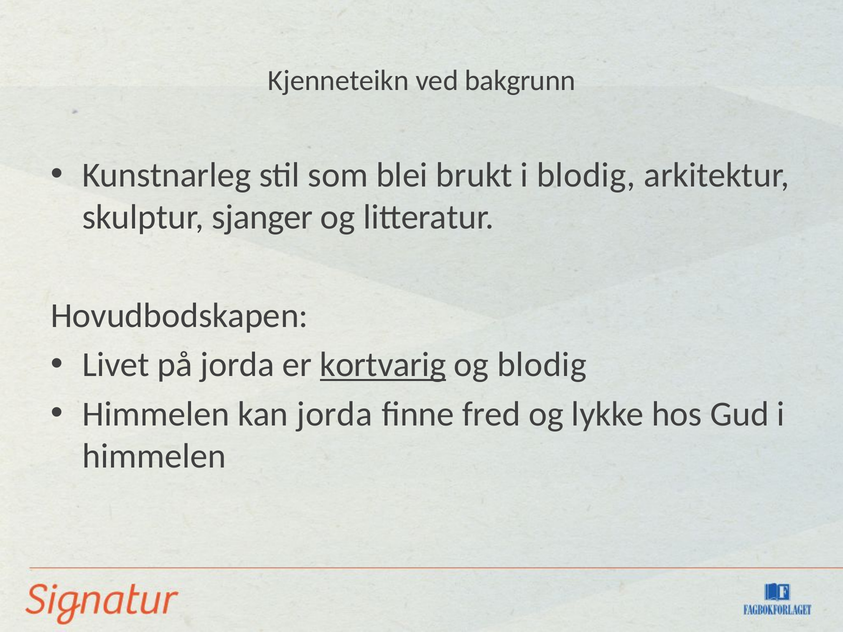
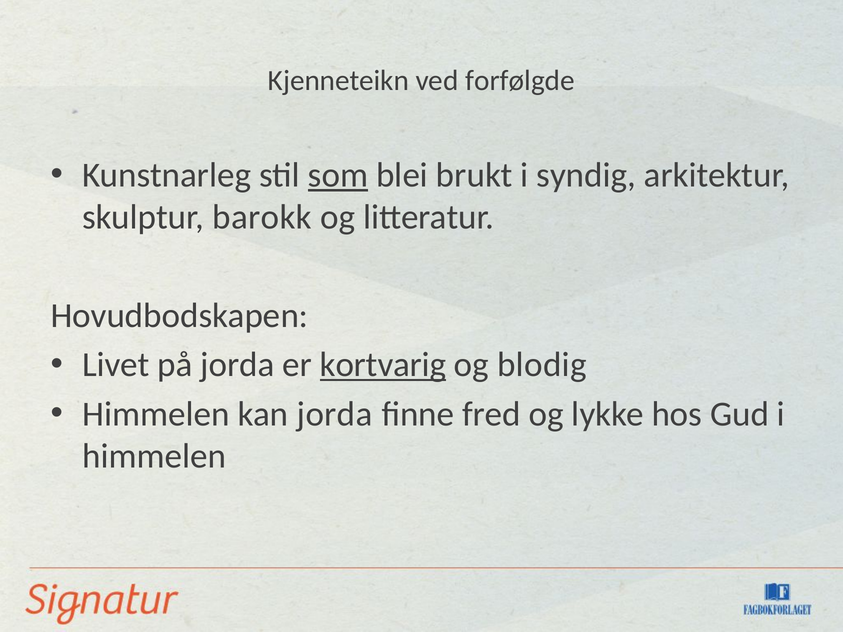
bakgrunn: bakgrunn -> forfølgde
som underline: none -> present
i blodig: blodig -> syndig
sjanger: sjanger -> barokk
